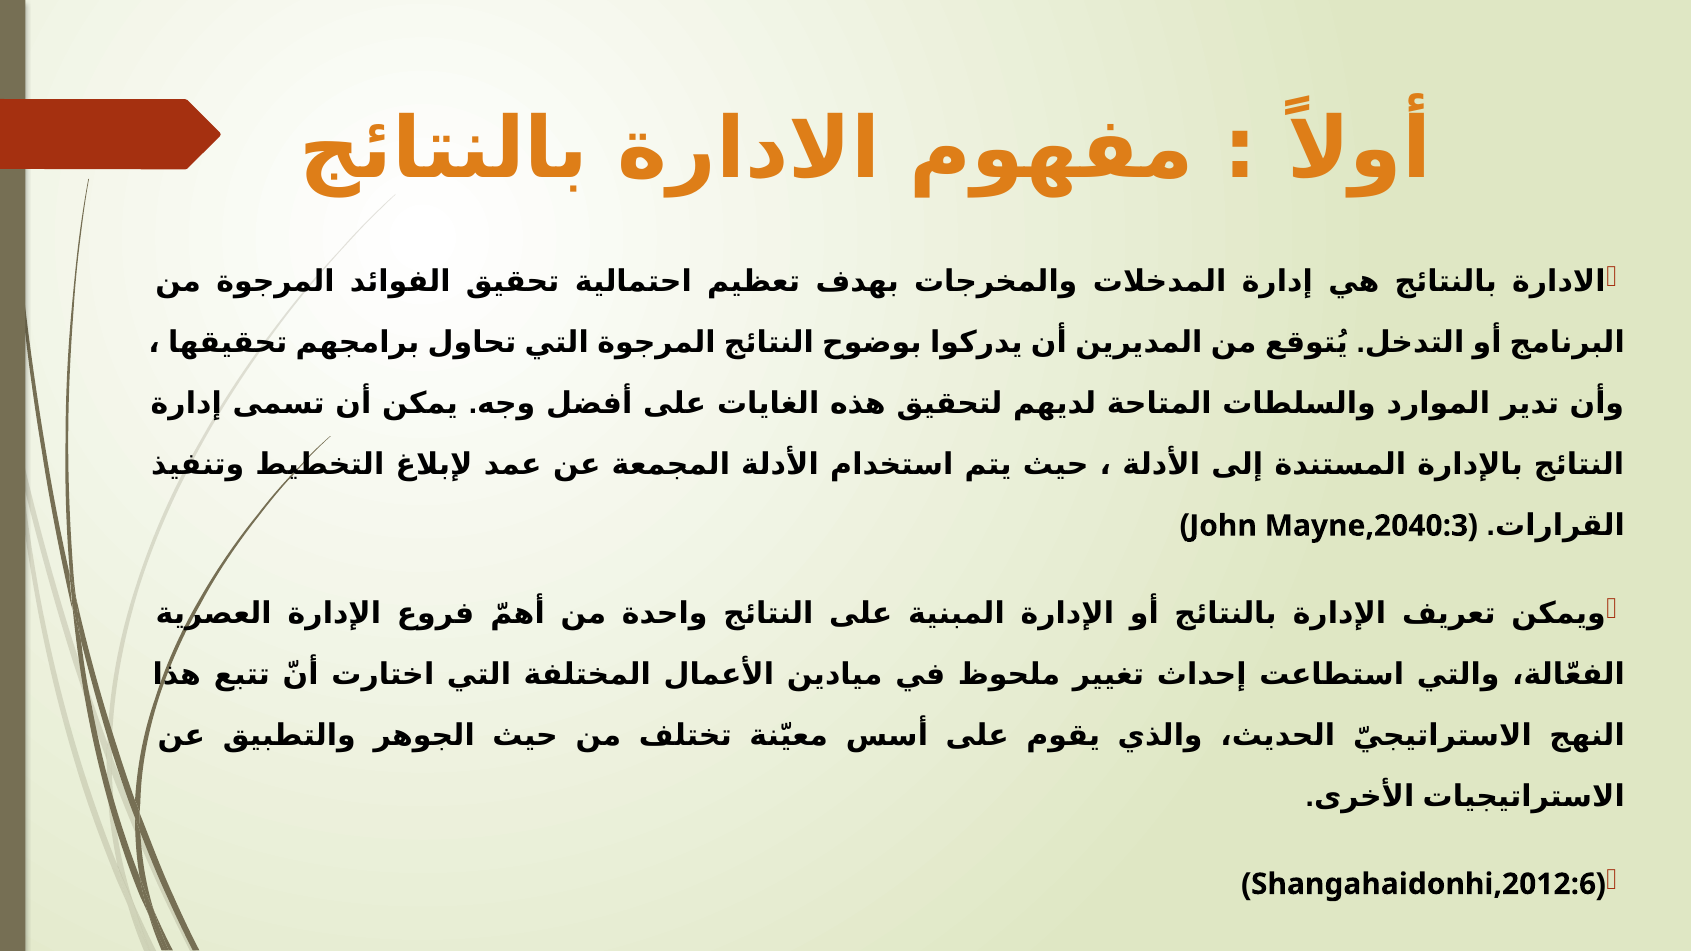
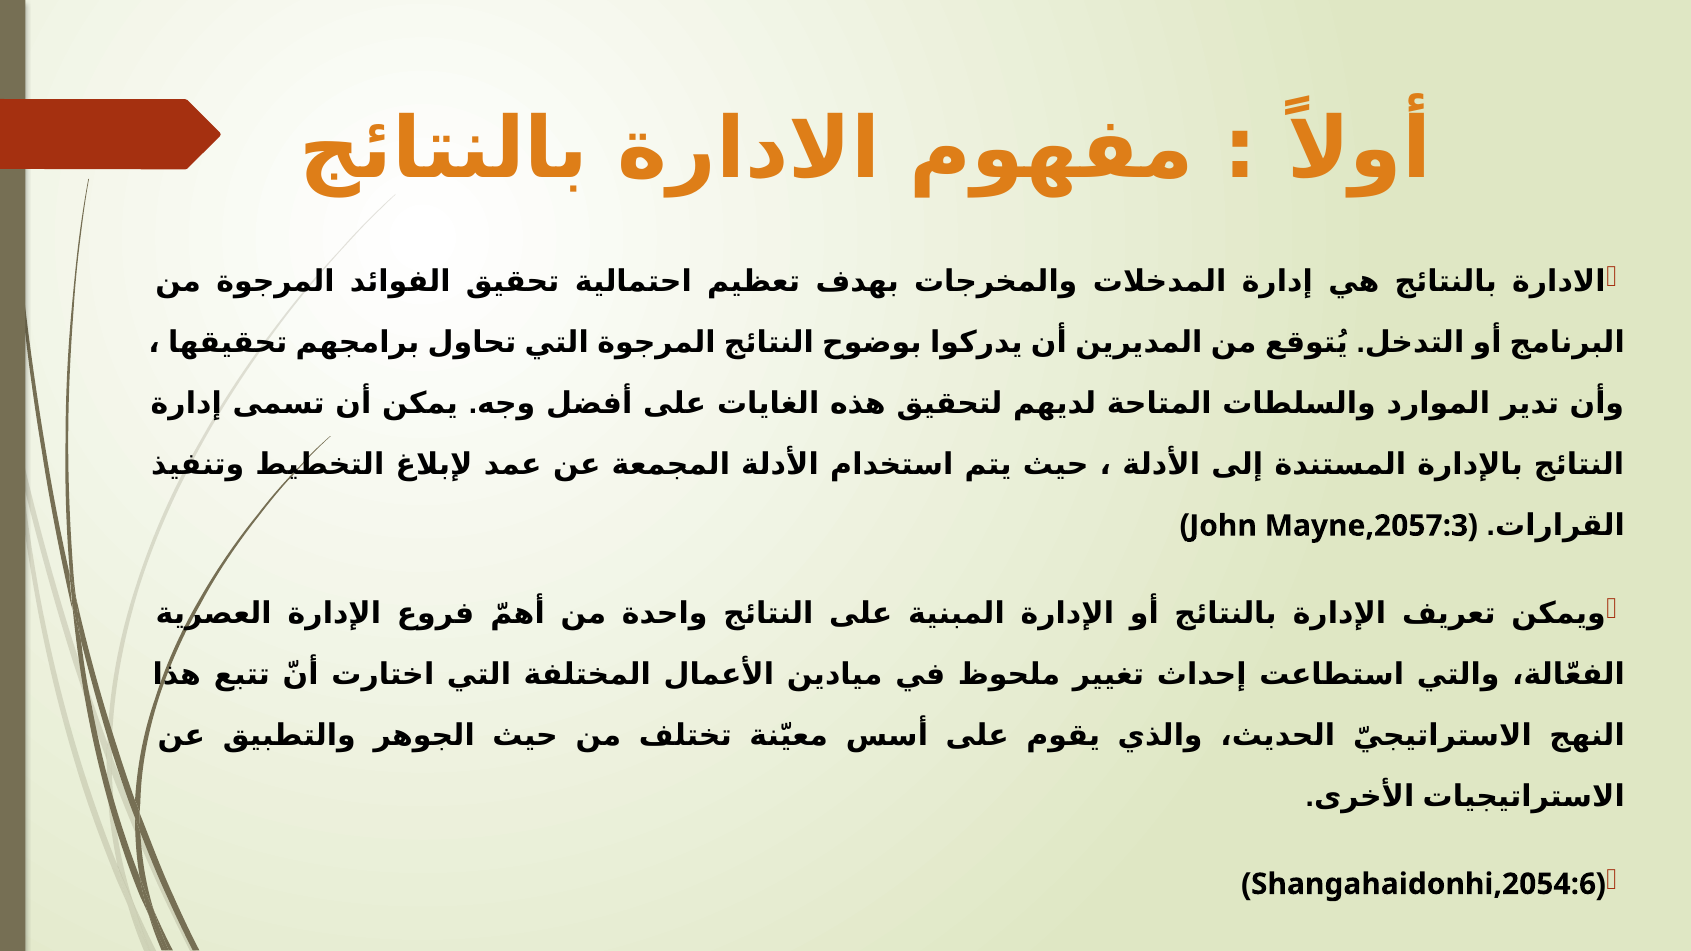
Mayne,2040:3: Mayne,2040:3 -> Mayne,2057:3
Shangahaidonhi,2012:6: Shangahaidonhi,2012:6 -> Shangahaidonhi,2054:6
